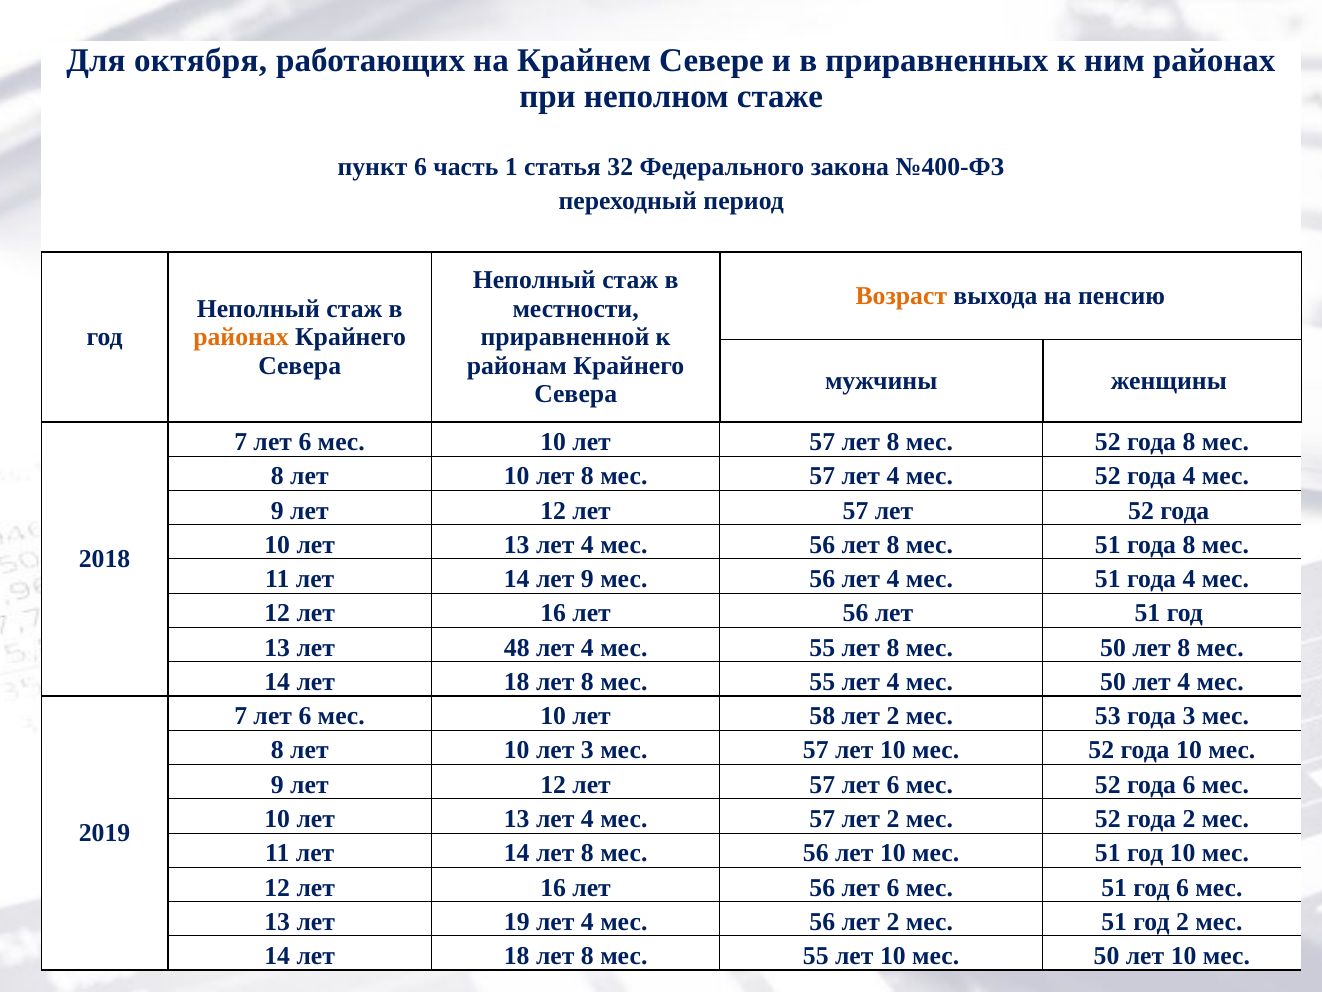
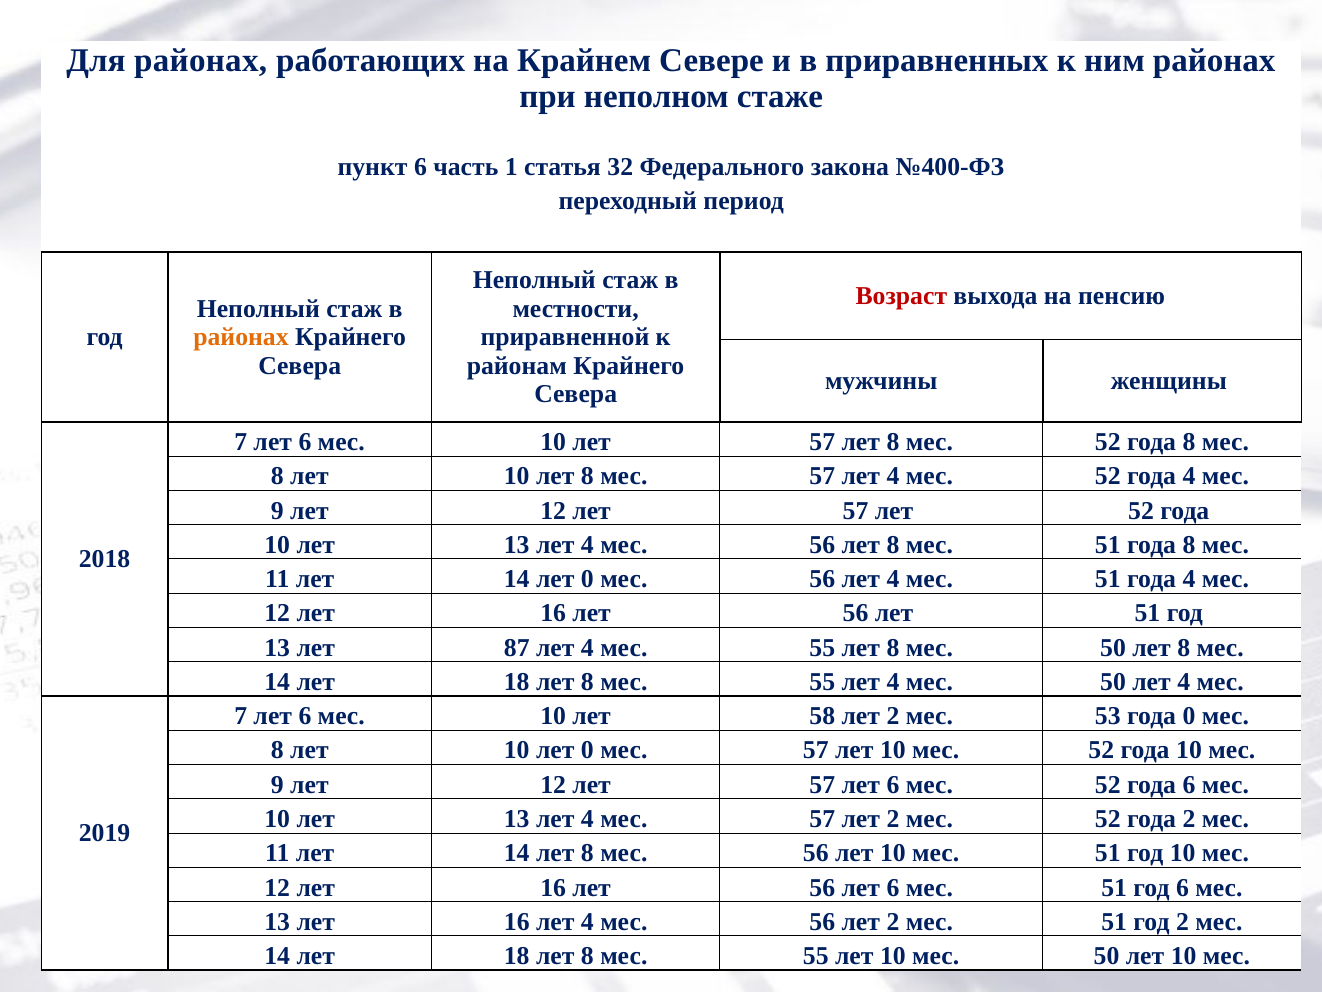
Для октября: октября -> районах
Возраст colour: orange -> red
14 лет 9: 9 -> 0
48: 48 -> 87
года 3: 3 -> 0
10 лет 3: 3 -> 0
13 лет 19: 19 -> 16
